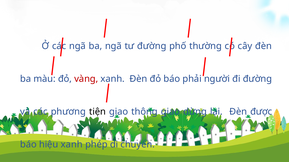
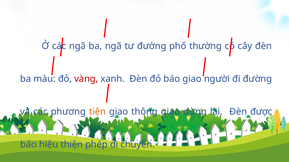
báo phải: phải -> giao
tiện colour: black -> orange
hiệu xanh: xanh -> thiện
